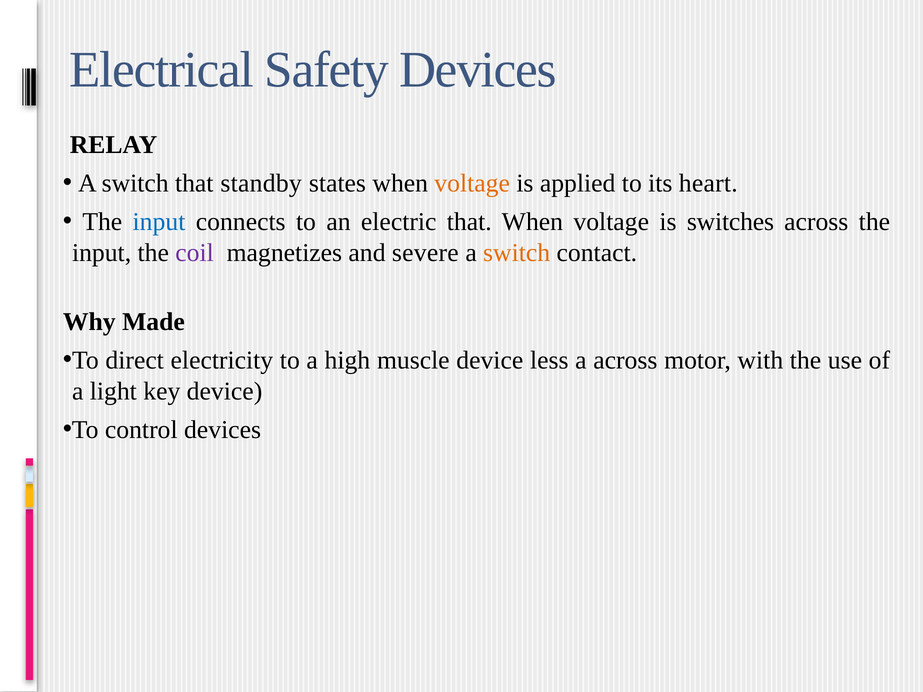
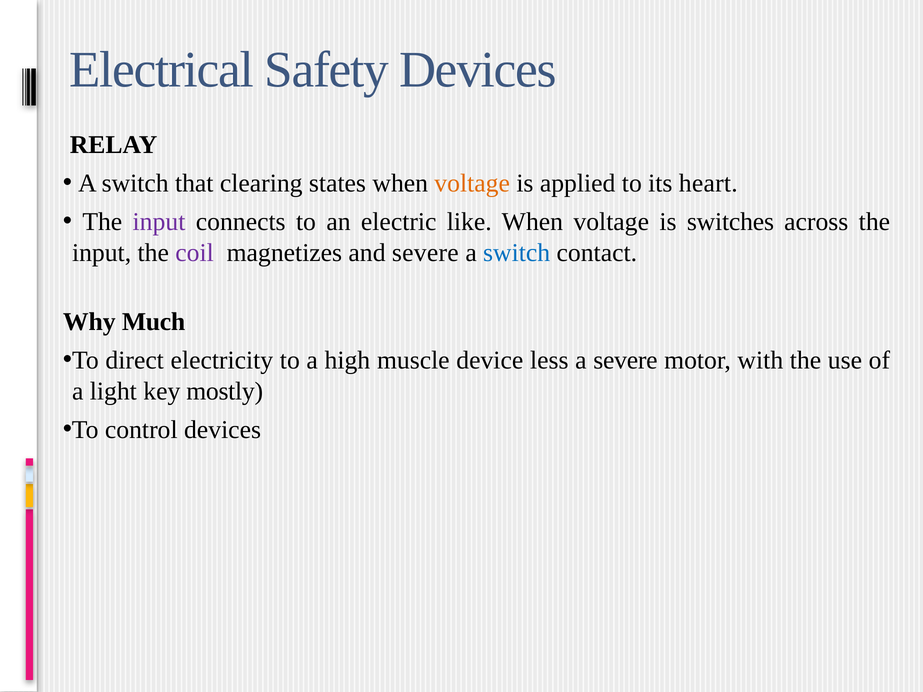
standby: standby -> clearing
input at (159, 222) colour: blue -> purple
electric that: that -> like
switch at (517, 253) colour: orange -> blue
Made: Made -> Much
a across: across -> severe
key device: device -> mostly
